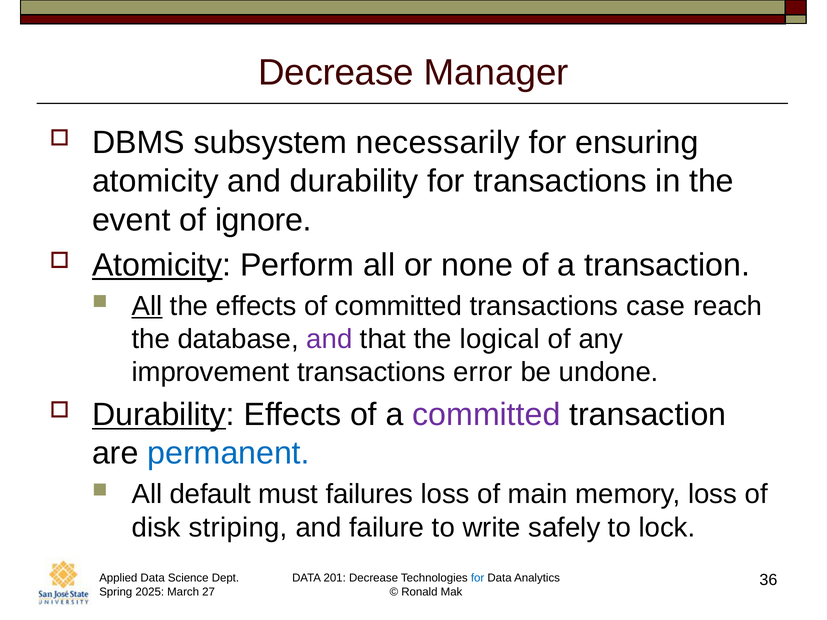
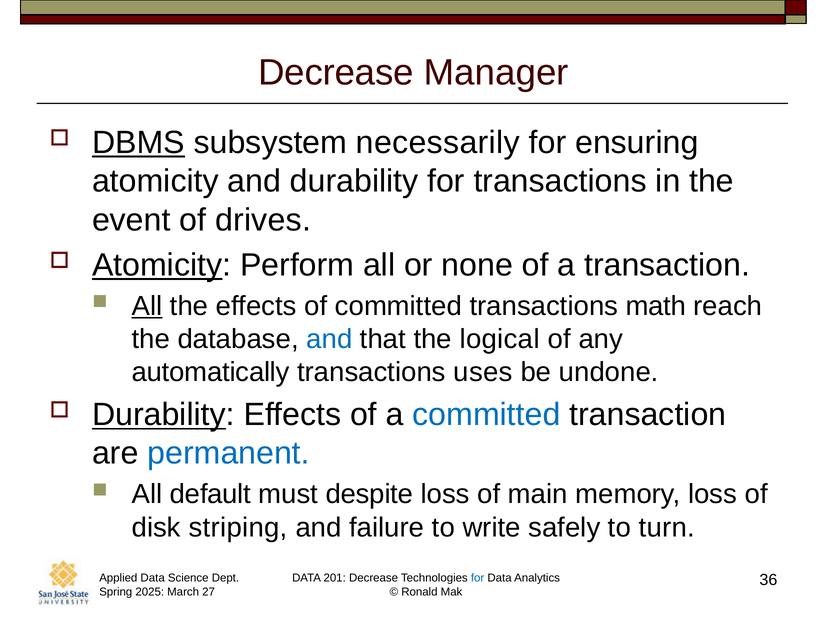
DBMS underline: none -> present
ignore: ignore -> drives
case: case -> math
and at (329, 339) colour: purple -> blue
improvement: improvement -> automatically
error: error -> uses
committed at (486, 415) colour: purple -> blue
failures: failures -> despite
lock: lock -> turn
